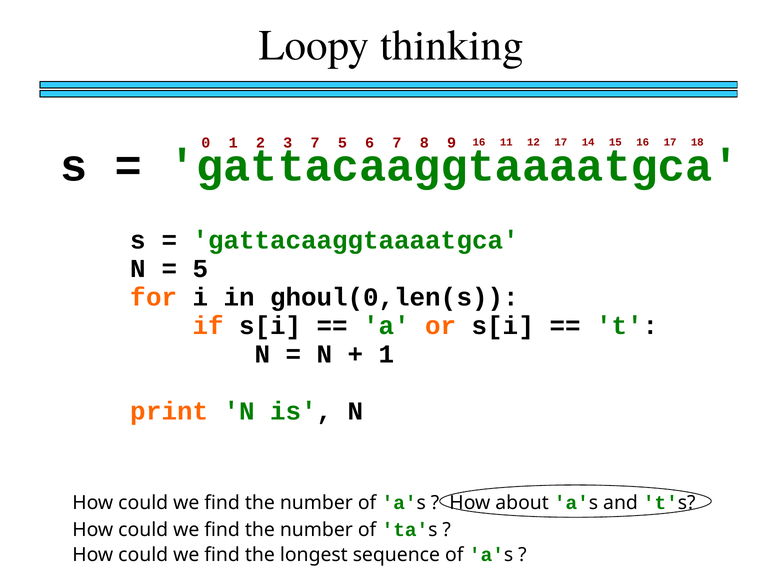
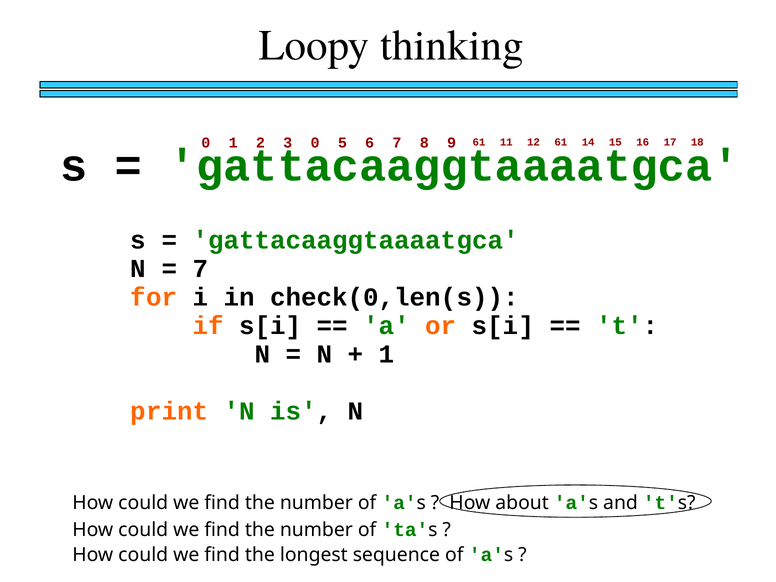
3 7: 7 -> 0
9 16: 16 -> 61
12 17: 17 -> 61
5 at (200, 269): 5 -> 7
ghoul(0,len(s: ghoul(0,len(s -> check(0,len(s
